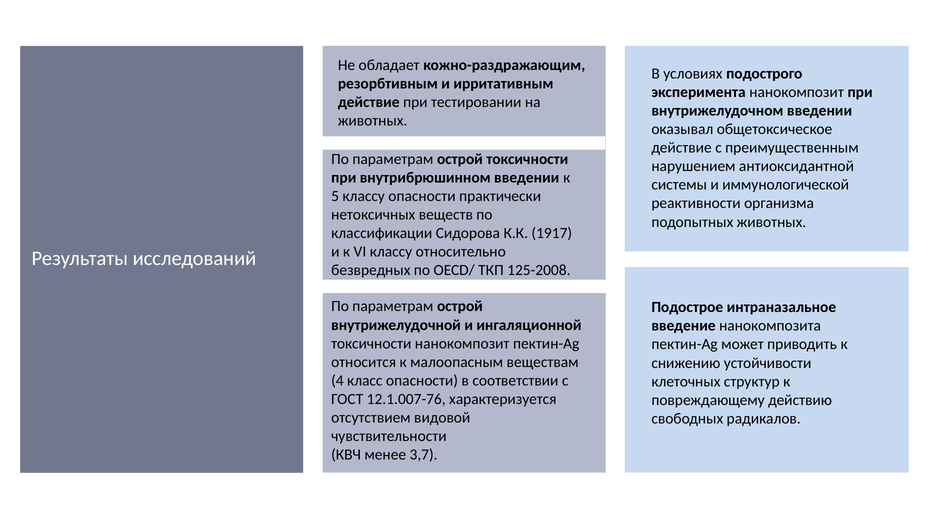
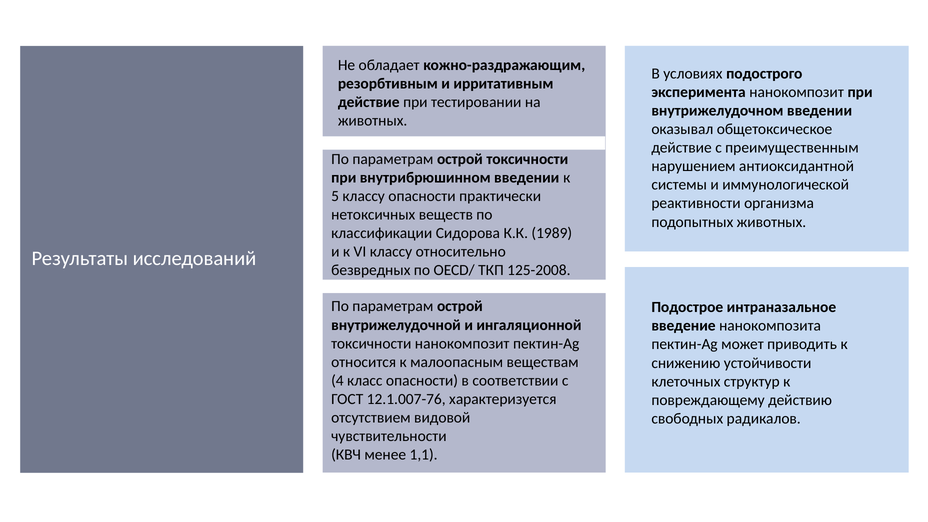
1917: 1917 -> 1989
3,7: 3,7 -> 1,1
